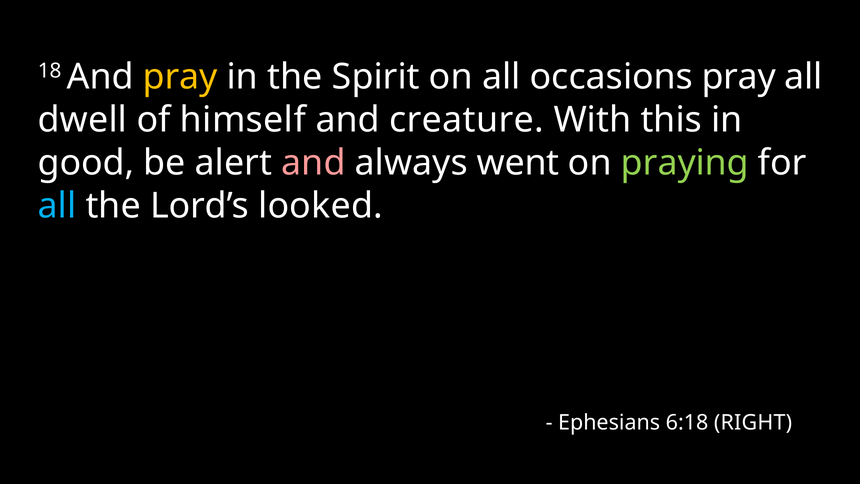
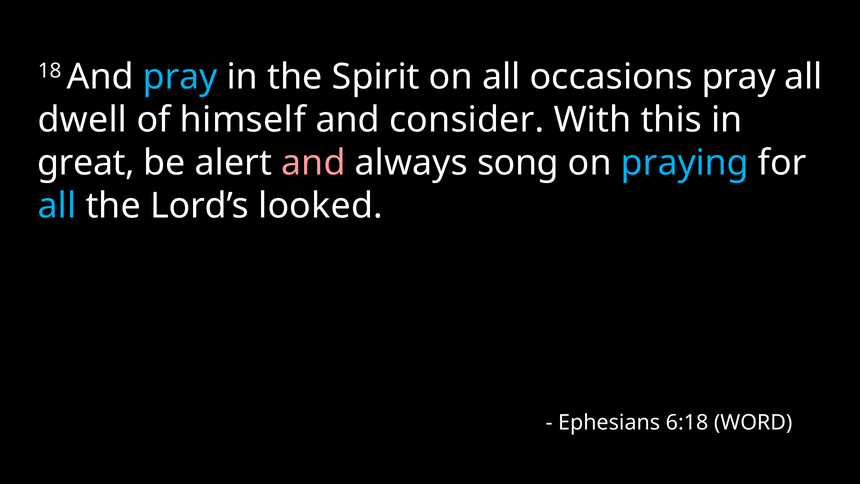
pray at (180, 77) colour: yellow -> light blue
creature: creature -> consider
good: good -> great
went: went -> song
praying colour: light green -> light blue
RIGHT: RIGHT -> WORD
